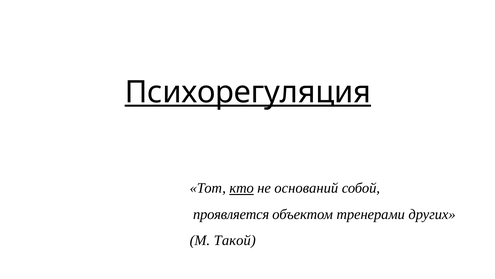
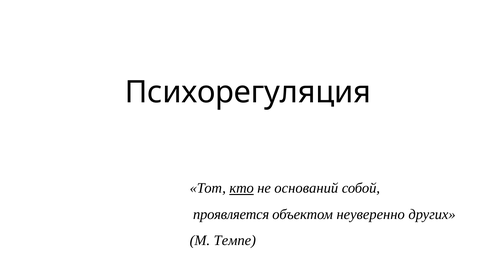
Психорегуляция underline: present -> none
тренерами: тренерами -> неуверенно
Такой: Такой -> Темпе
